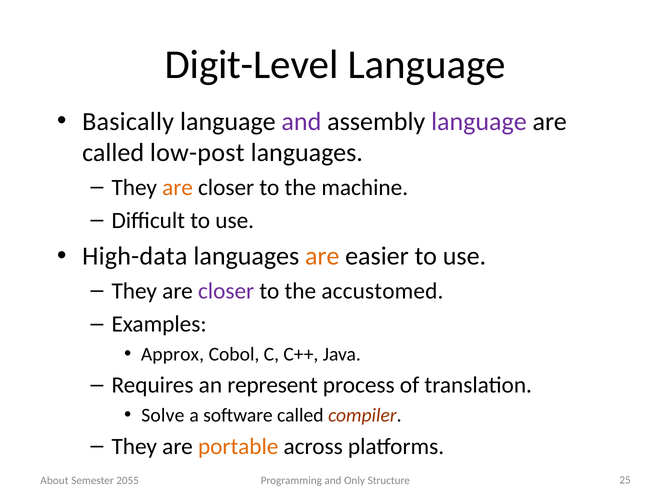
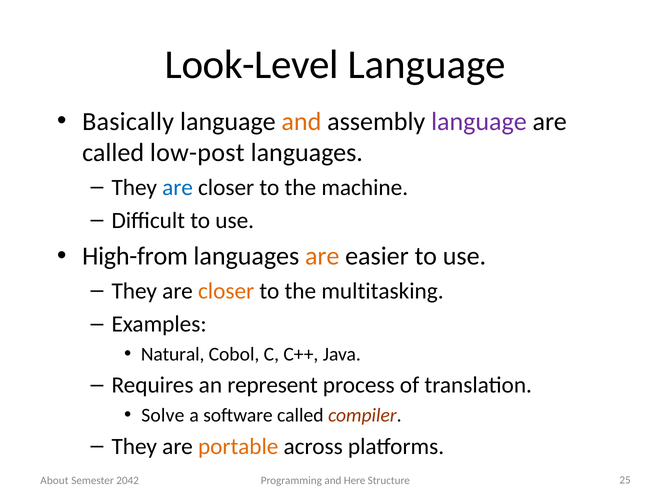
Digit-Level: Digit-Level -> Look-Level
and at (301, 121) colour: purple -> orange
are at (178, 188) colour: orange -> blue
High-data: High-data -> High-from
closer at (226, 291) colour: purple -> orange
accustomed: accustomed -> multitasking
Approx: Approx -> Natural
2055: 2055 -> 2042
Only: Only -> Here
